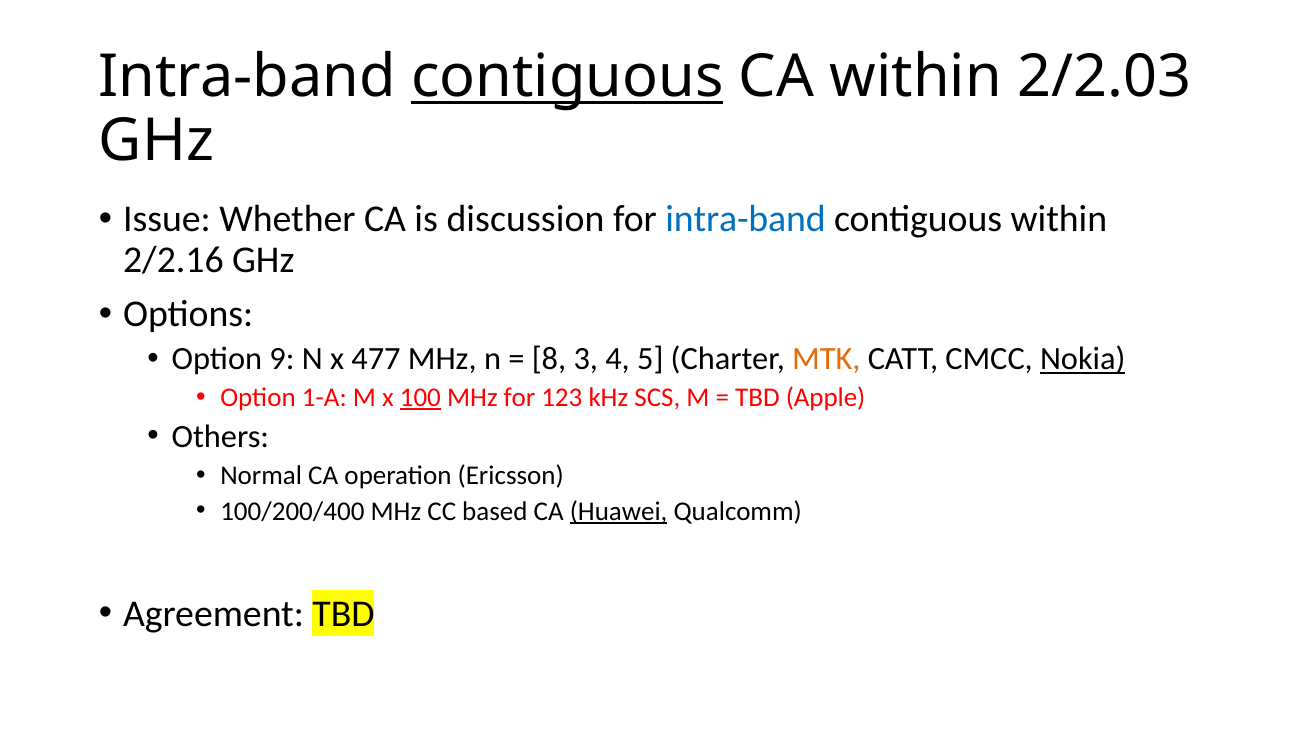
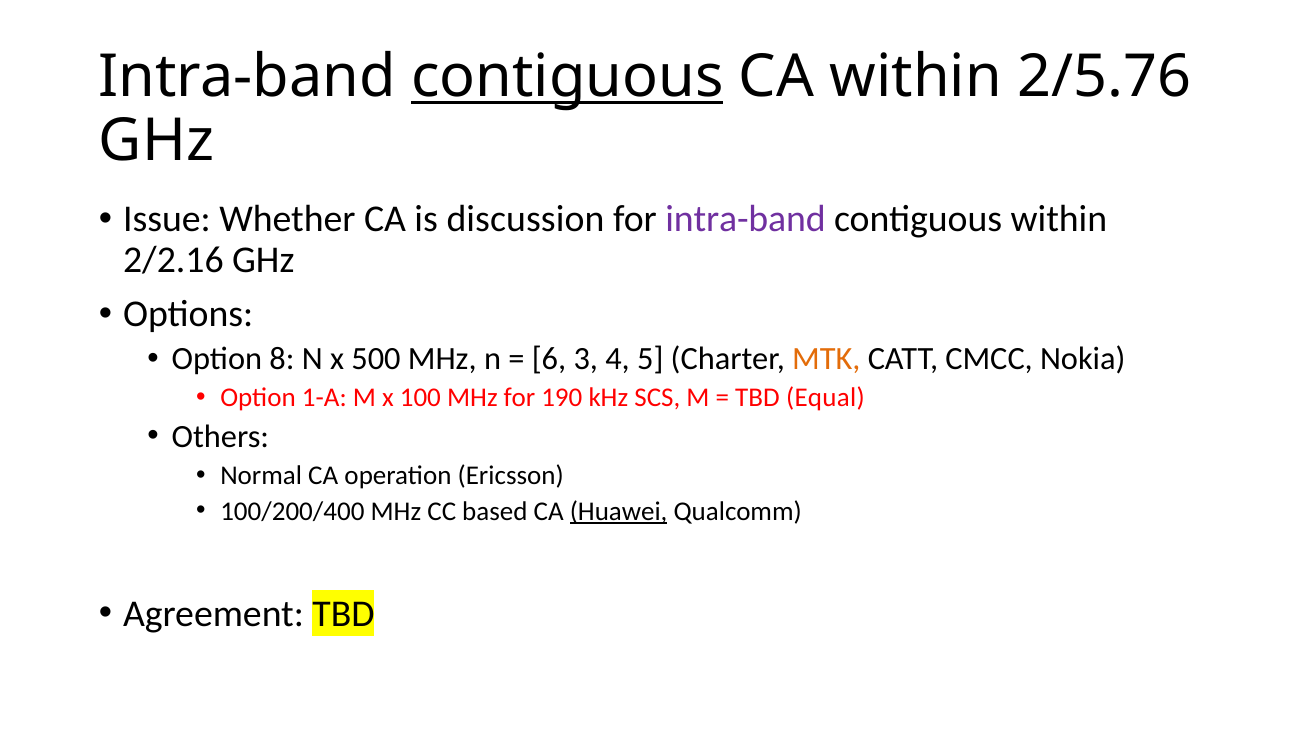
2/2.03: 2/2.03 -> 2/5.76
intra-band at (746, 219) colour: blue -> purple
9: 9 -> 8
477: 477 -> 500
8: 8 -> 6
Nokia underline: present -> none
100 underline: present -> none
123: 123 -> 190
Apple: Apple -> Equal
